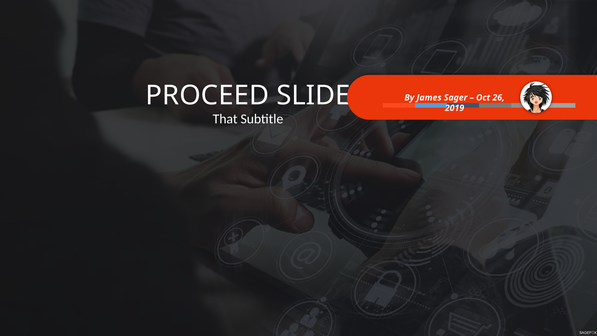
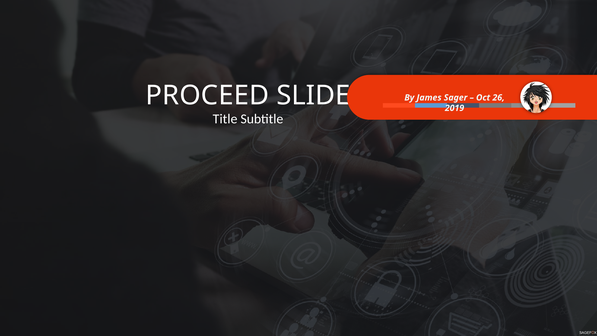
That: That -> Title
